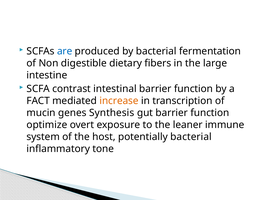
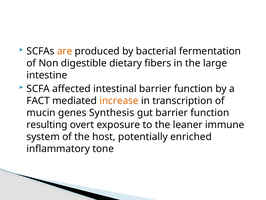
are colour: blue -> orange
contrast: contrast -> affected
optimize: optimize -> resulting
potentially bacterial: bacterial -> enriched
